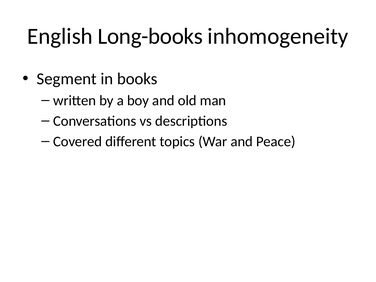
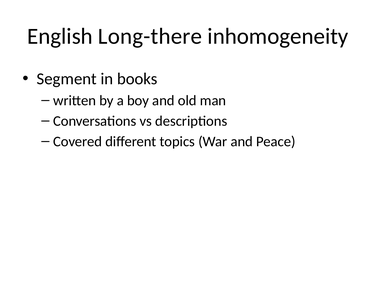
Long-books: Long-books -> Long-there
